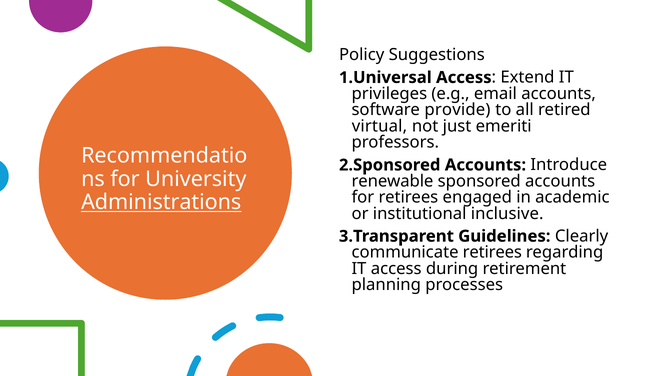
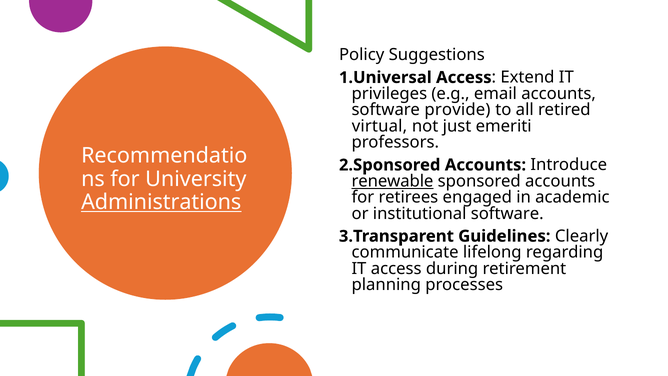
renewable underline: none -> present
institutional inclusive: inclusive -> software
communicate retirees: retirees -> lifelong
